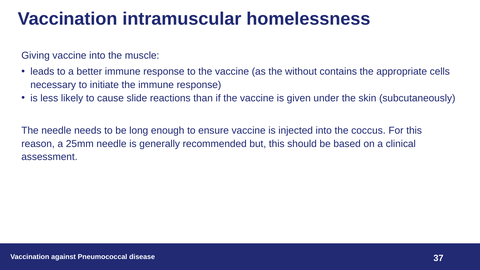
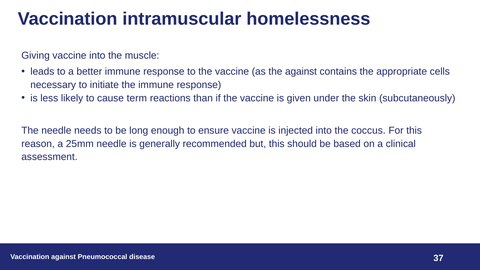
the without: without -> against
slide: slide -> term
